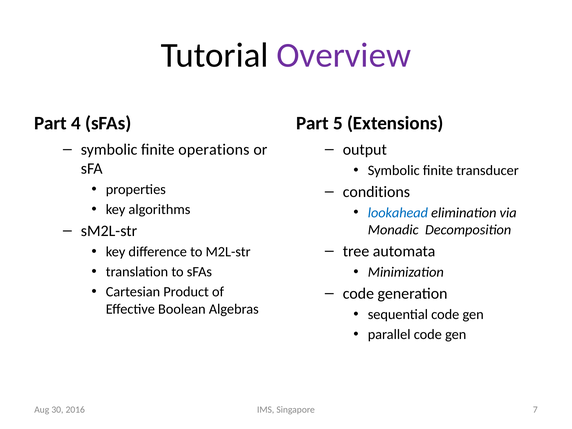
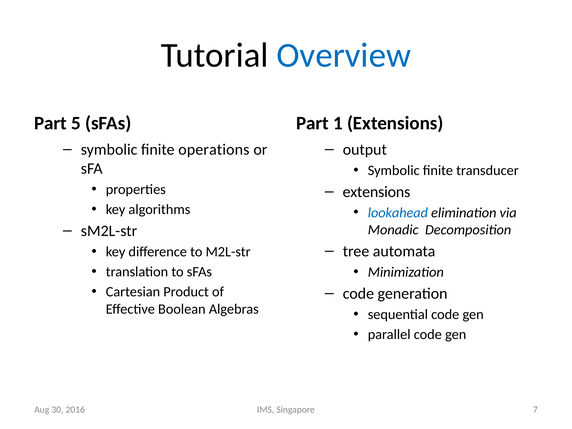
Overview colour: purple -> blue
4: 4 -> 5
5: 5 -> 1
conditions at (376, 192): conditions -> extensions
